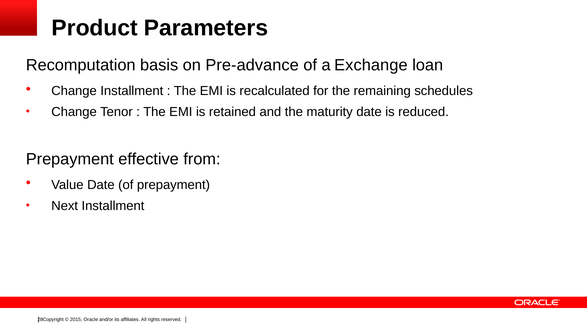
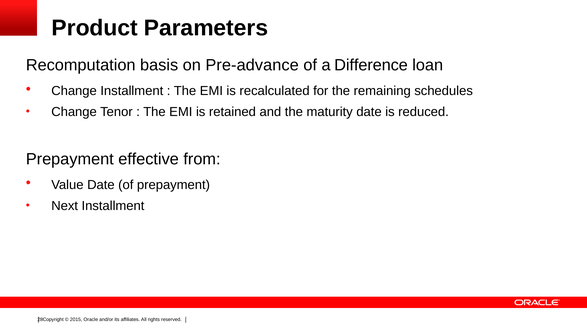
Exchange: Exchange -> Difference
